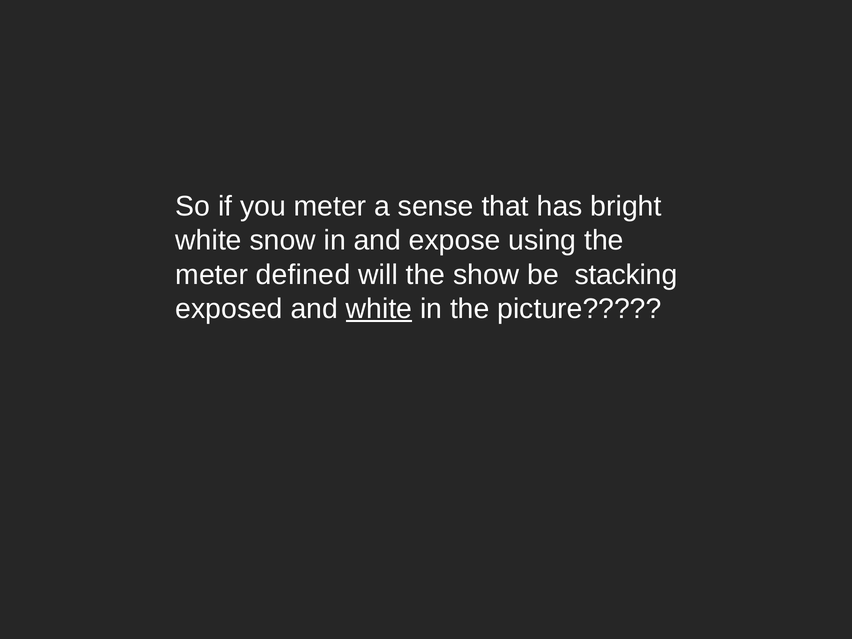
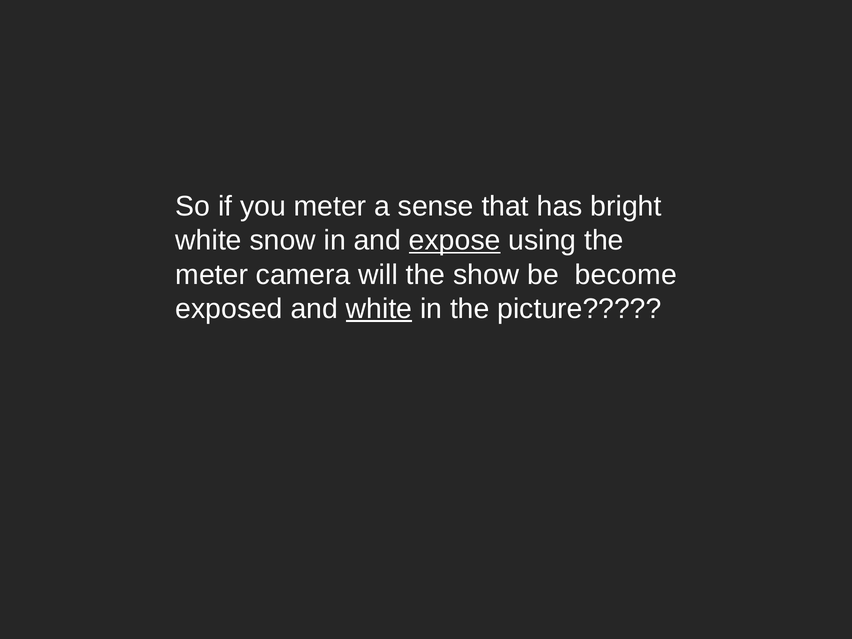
expose underline: none -> present
defined: defined -> camera
stacking: stacking -> become
